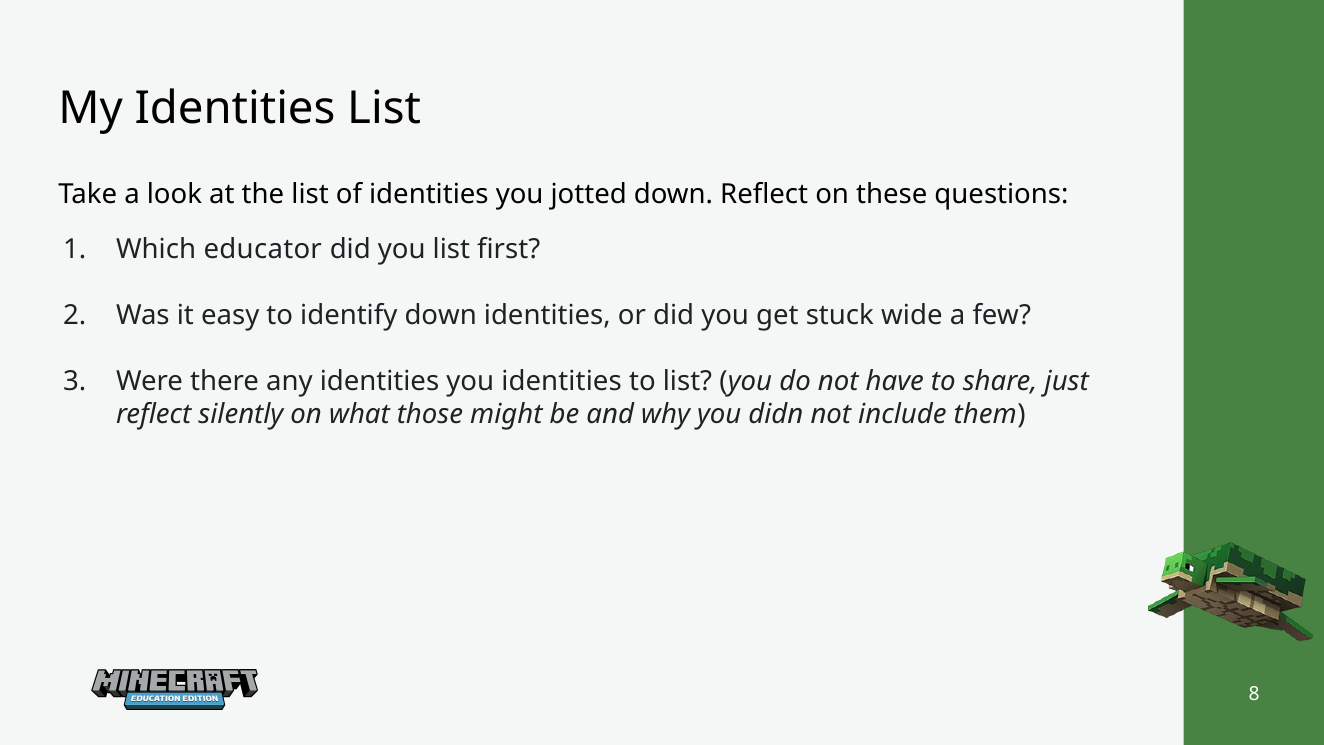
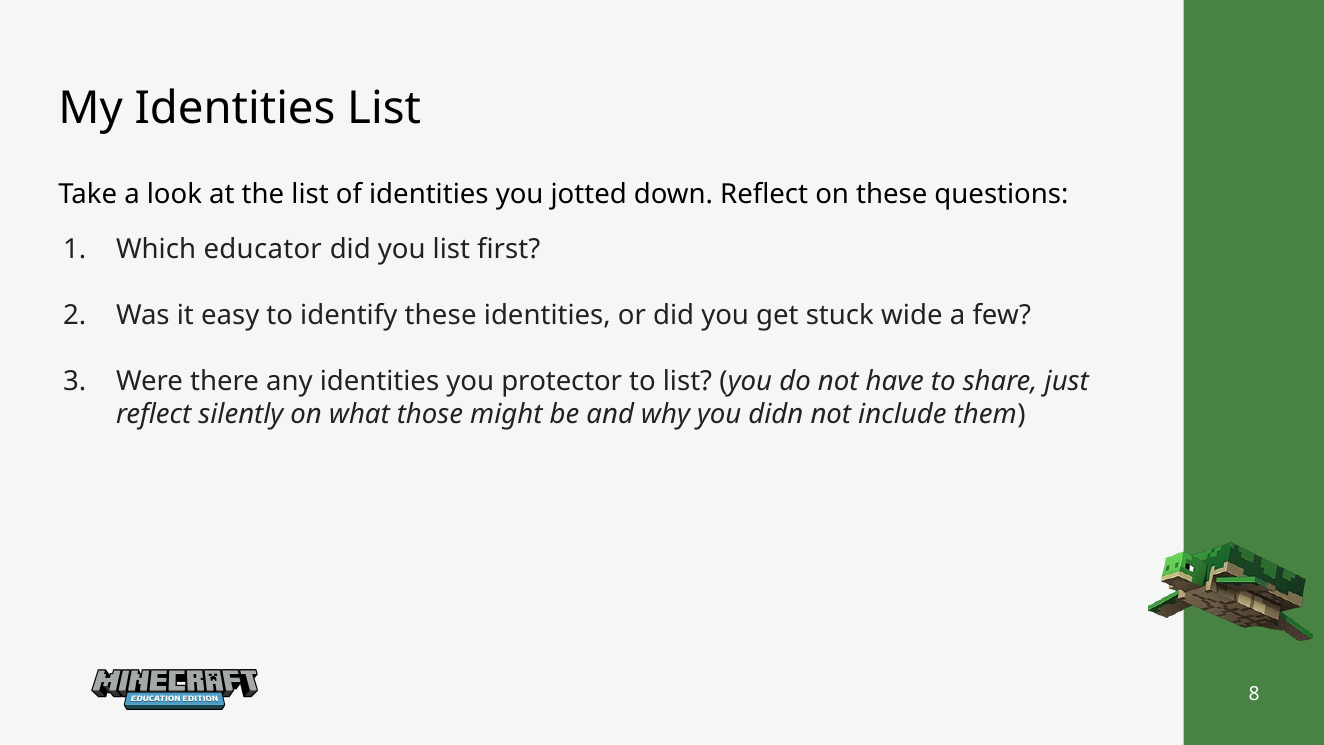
identify down: down -> these
you identities: identities -> protector
